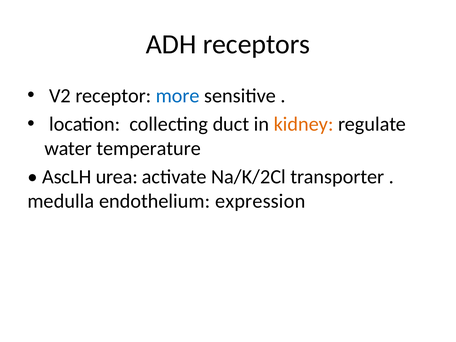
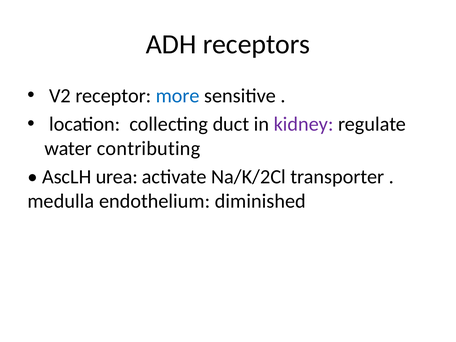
kidney colour: orange -> purple
temperature: temperature -> contributing
expression: expression -> diminished
